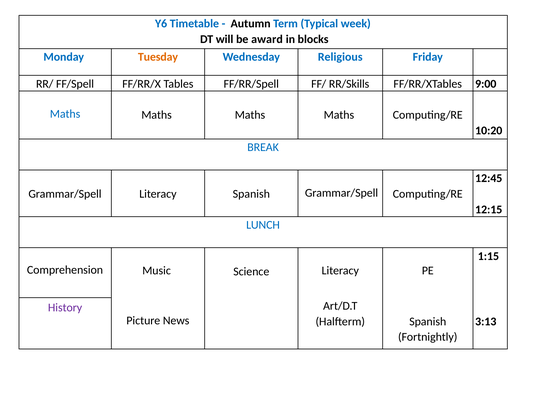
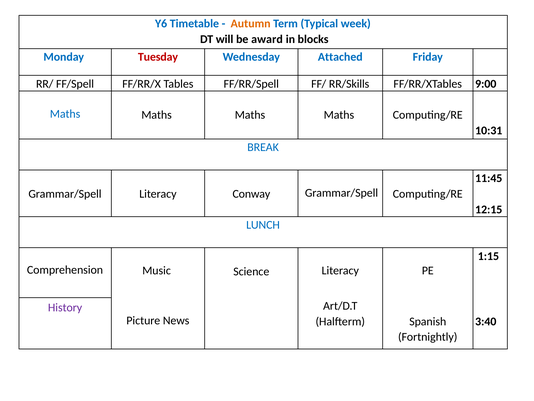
Autumn colour: black -> orange
Tuesday colour: orange -> red
Religious: Religious -> Attached
10:20: 10:20 -> 10:31
12:45: 12:45 -> 11:45
Literacy Spanish: Spanish -> Conway
3:13: 3:13 -> 3:40
